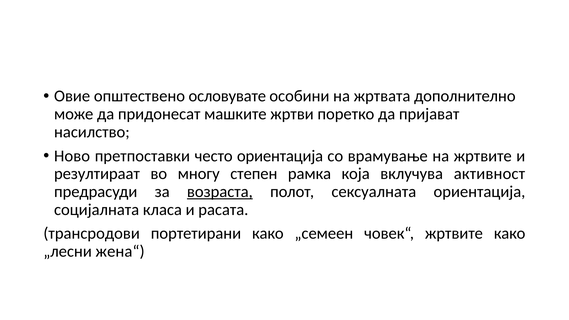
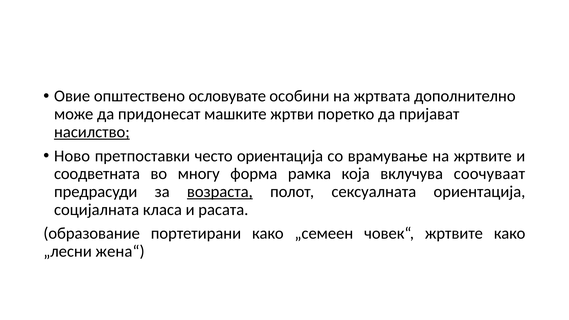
насилство underline: none -> present
резултираат: резултираат -> соодветната
степен: степен -> форма
активност: активност -> соочуваат
трансродови: трансродови -> образование
